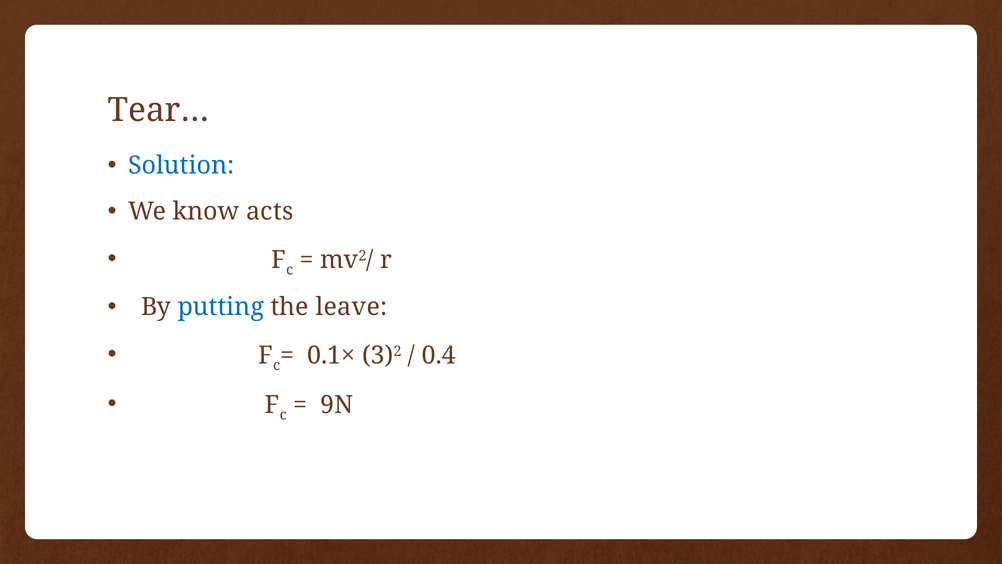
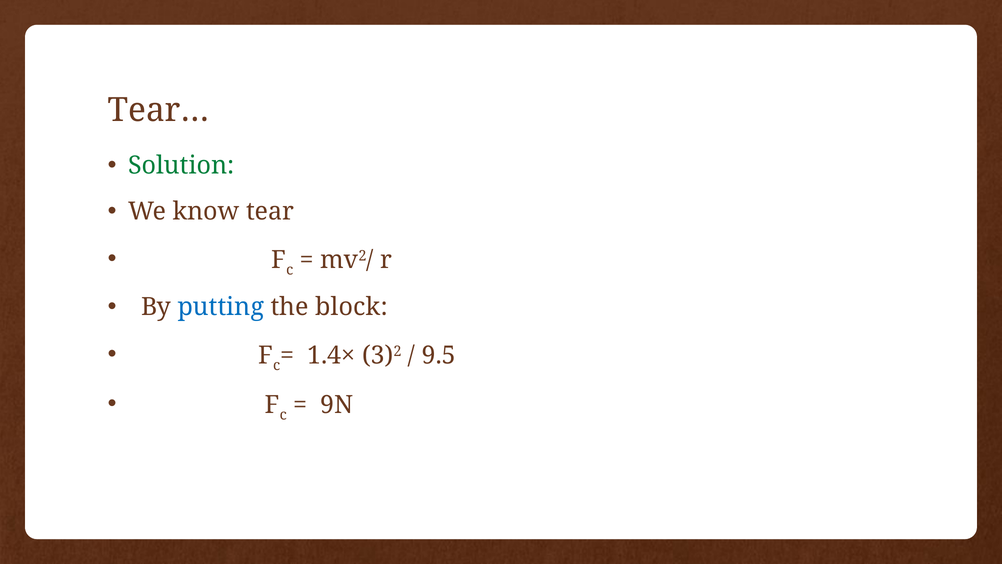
Solution colour: blue -> green
acts: acts -> tear
leave: leave -> block
0.1×: 0.1× -> 1.4×
0.4: 0.4 -> 9.5
